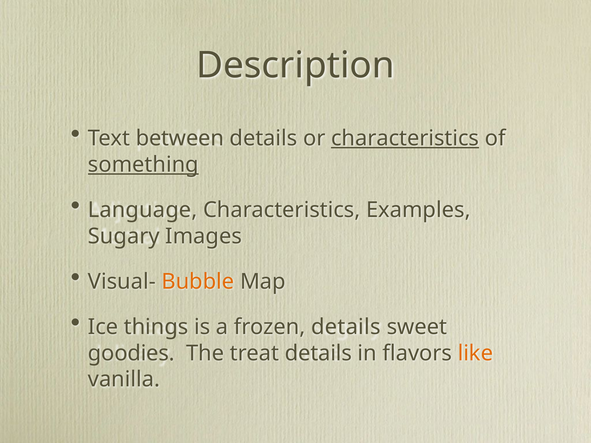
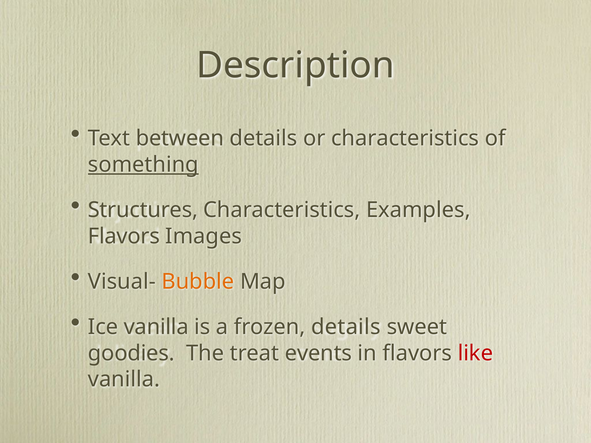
characteristics at (405, 138) underline: present -> none
Language: Language -> Structures
Sugary at (124, 236): Sugary -> Flavors
Ice things: things -> vanilla
treat details: details -> events
like colour: orange -> red
